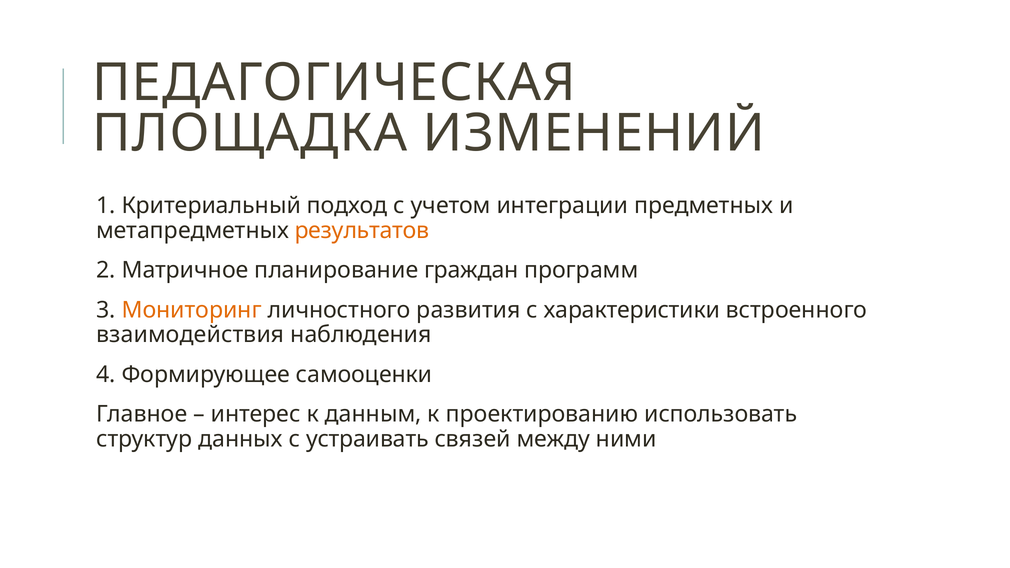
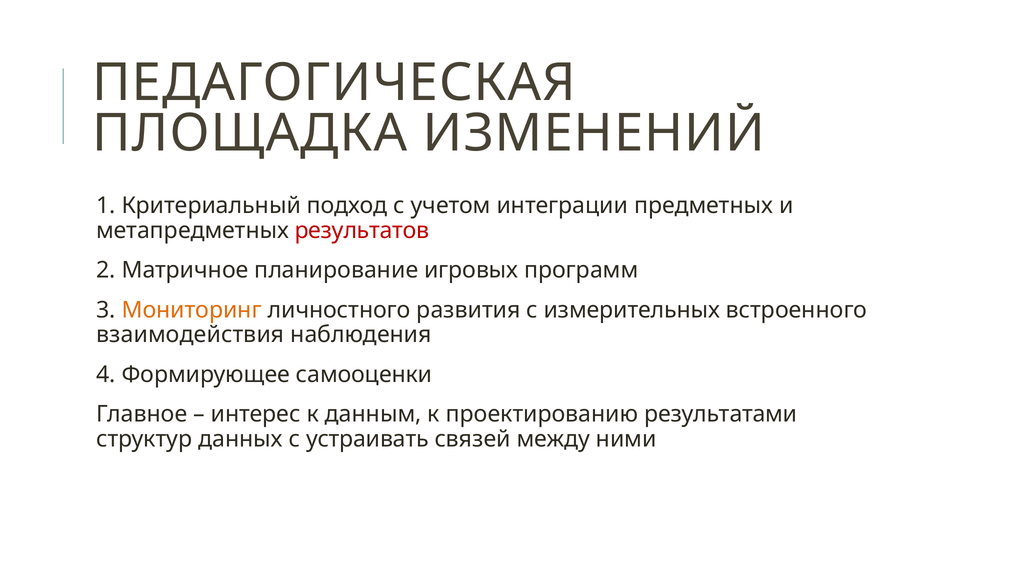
результатов colour: orange -> red
граждан: граждан -> игровых
характеристики: характеристики -> измерительных
использовать: использовать -> результатами
